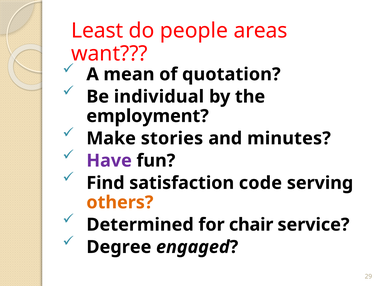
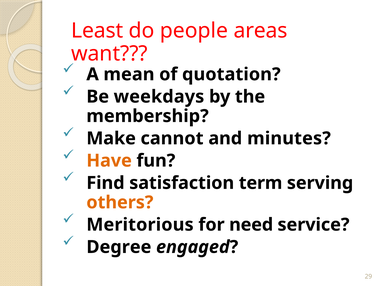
individual: individual -> weekdays
employment: employment -> membership
stories: stories -> cannot
Have colour: purple -> orange
code: code -> term
Determined: Determined -> Meritorious
chair: chair -> need
